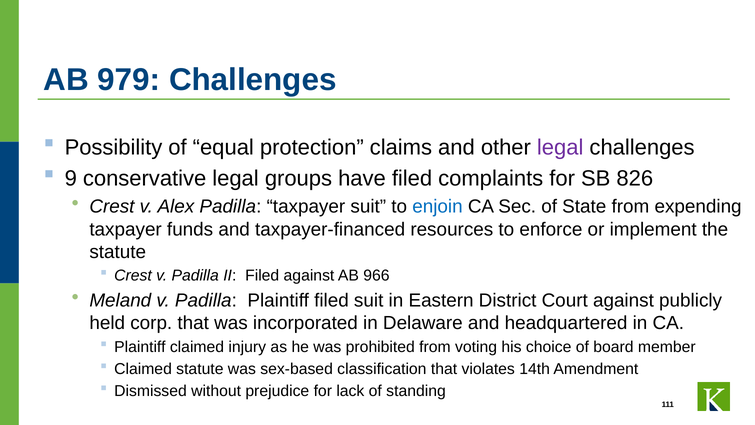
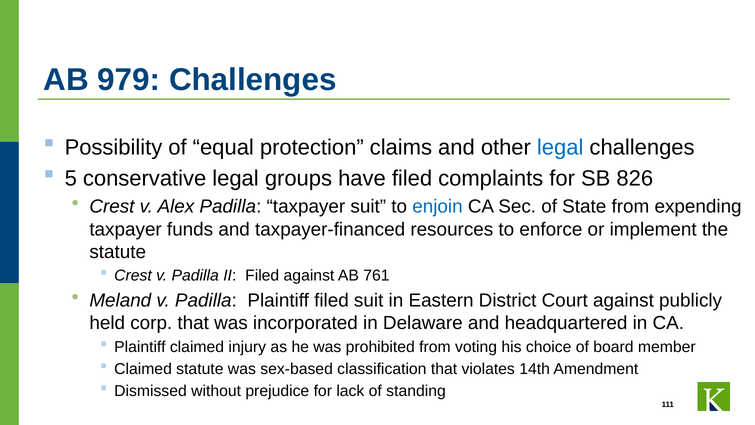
legal at (560, 148) colour: purple -> blue
9: 9 -> 5
966: 966 -> 761
